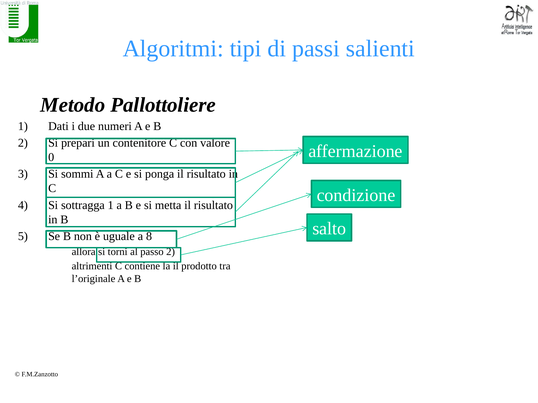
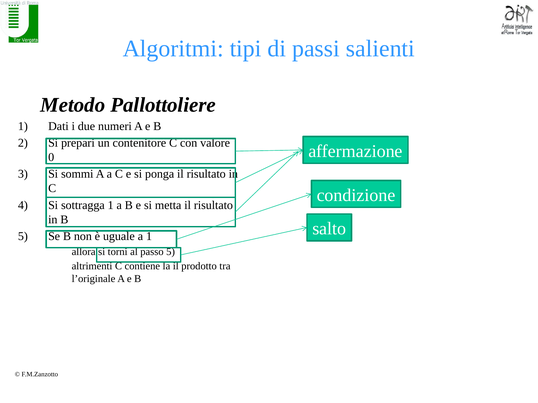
a 8: 8 -> 1
passo 2: 2 -> 5
